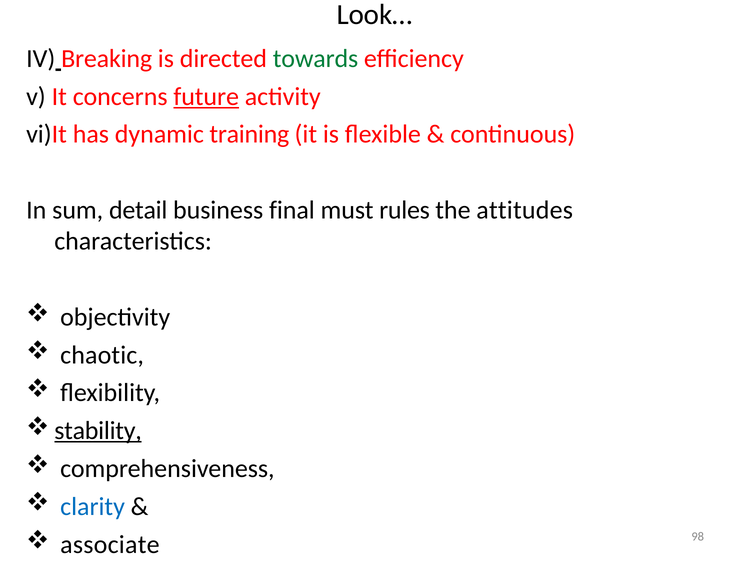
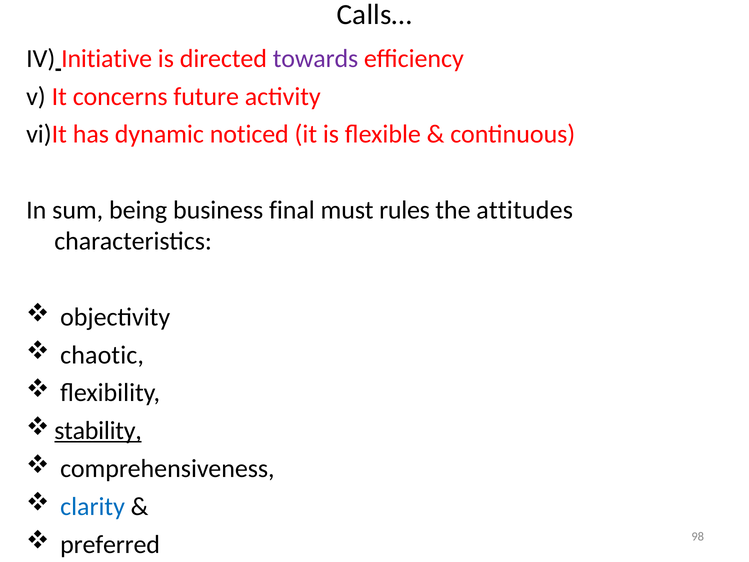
Look…: Look… -> Calls…
Breaking: Breaking -> Initiative
towards colour: green -> purple
future underline: present -> none
training: training -> noticed
detail: detail -> being
associate: associate -> preferred
